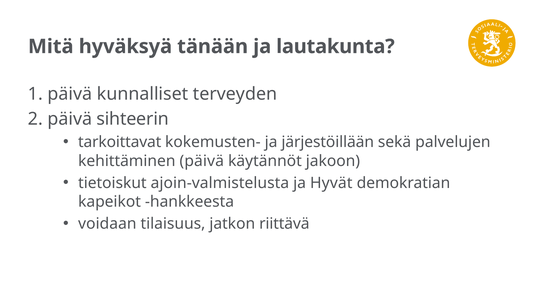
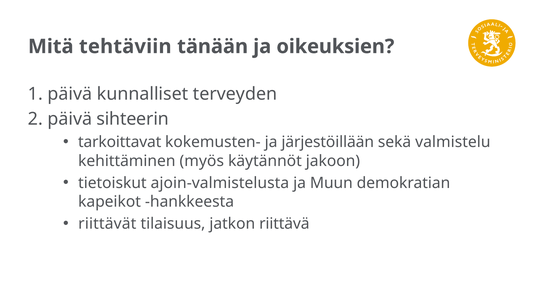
hyväksyä: hyväksyä -> tehtäviin
lautakunta: lautakunta -> oikeuksien
palvelujen: palvelujen -> valmistelu
kehittäminen päivä: päivä -> myös
Hyvät: Hyvät -> Muun
voidaan: voidaan -> riittävät
